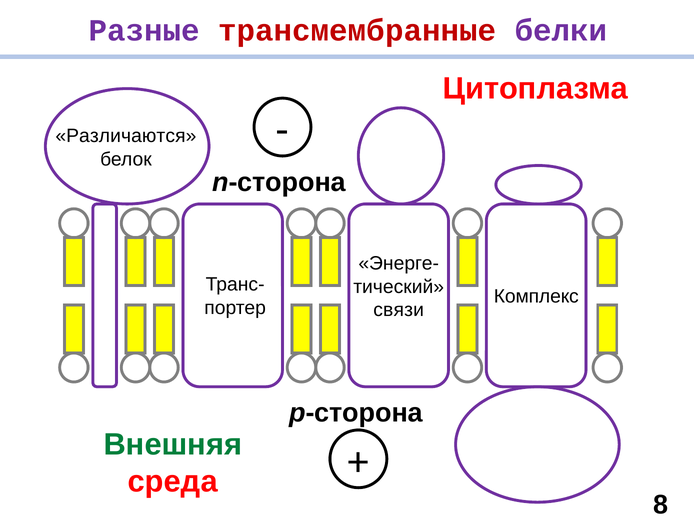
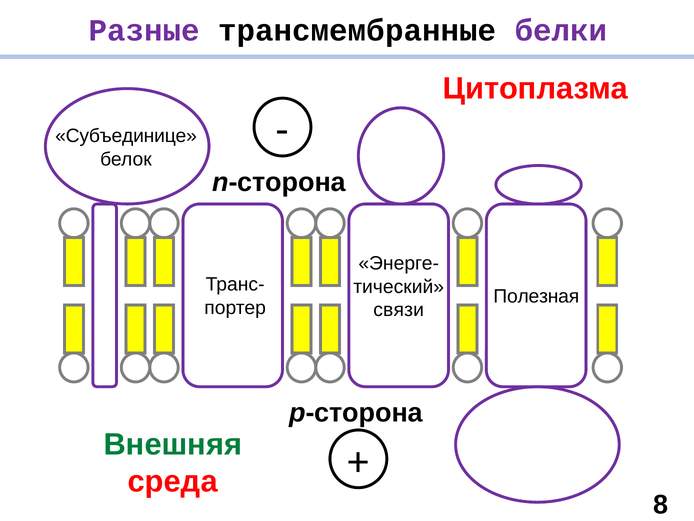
трансмембранные colour: red -> black
Различаются: Различаются -> Субъединице
Комплекс: Комплекс -> Полезная
